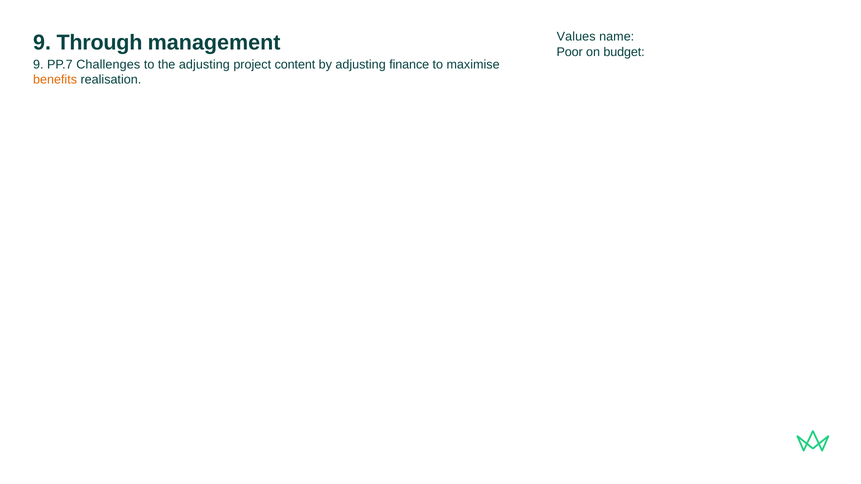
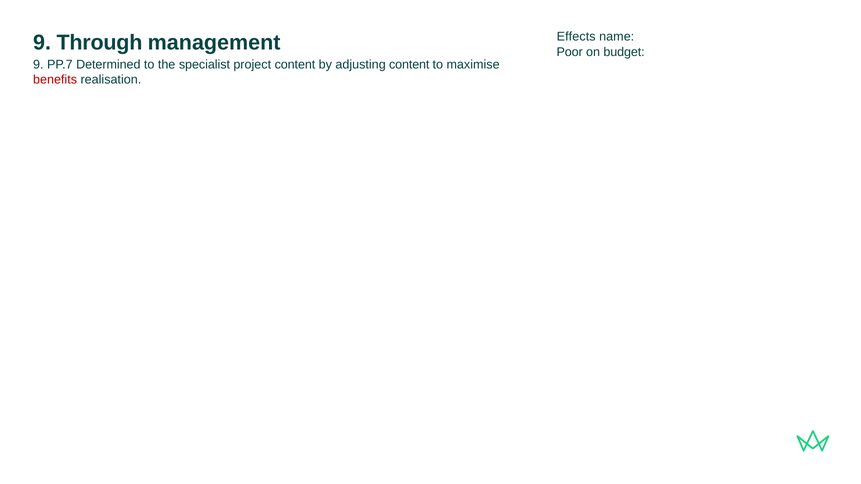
Values: Values -> Effects
Challenges: Challenges -> Determined
the adjusting: adjusting -> specialist
adjusting finance: finance -> content
benefits colour: orange -> red
